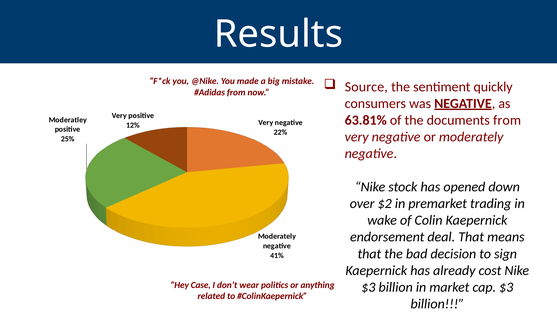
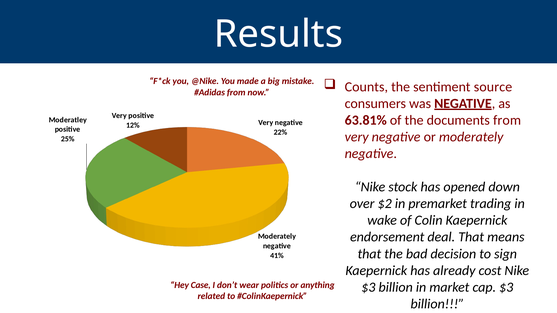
Source: Source -> Counts
quickly: quickly -> source
